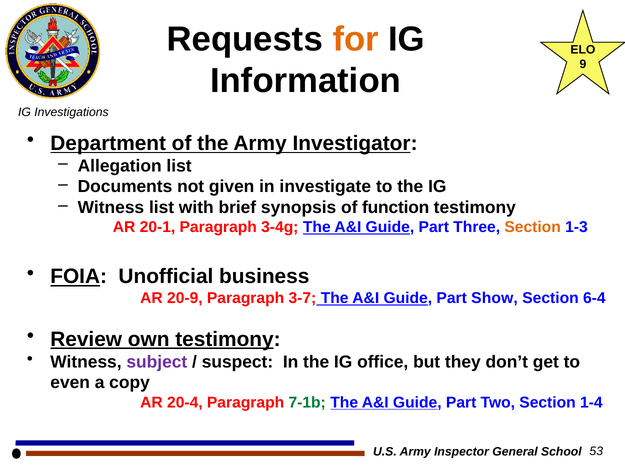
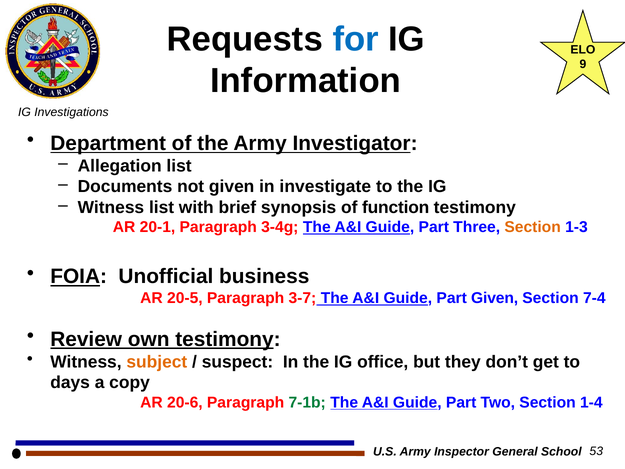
for colour: orange -> blue
20-9: 20-9 -> 20-5
Part Show: Show -> Given
6-4: 6-4 -> 7-4
subject colour: purple -> orange
even: even -> days
20-4: 20-4 -> 20-6
